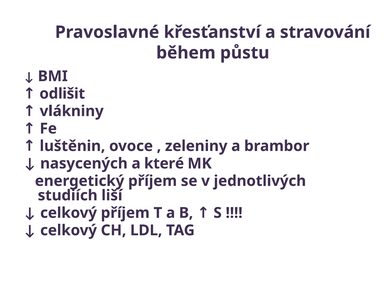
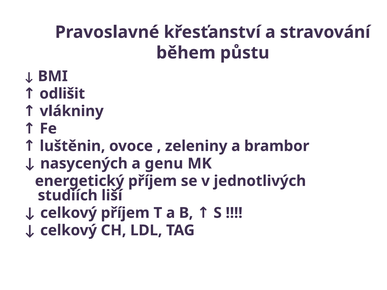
které: které -> genu
